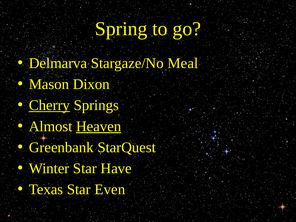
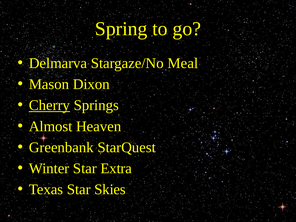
Heaven underline: present -> none
Have: Have -> Extra
Even: Even -> Skies
